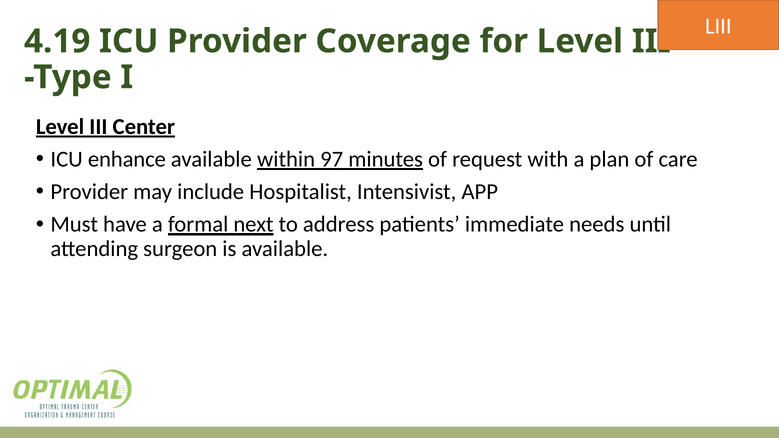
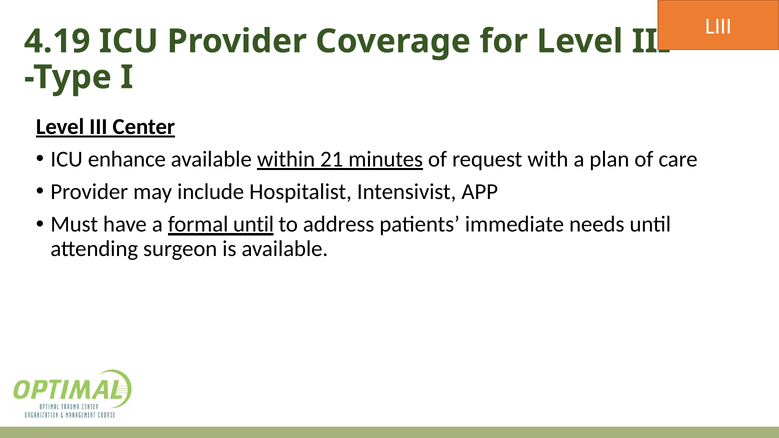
97: 97 -> 21
formal next: next -> until
